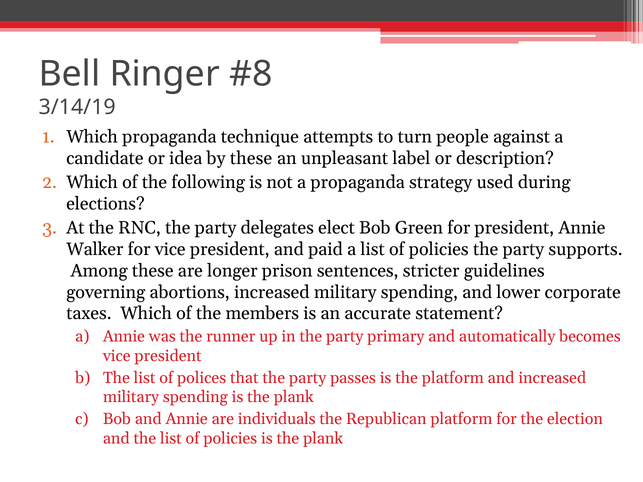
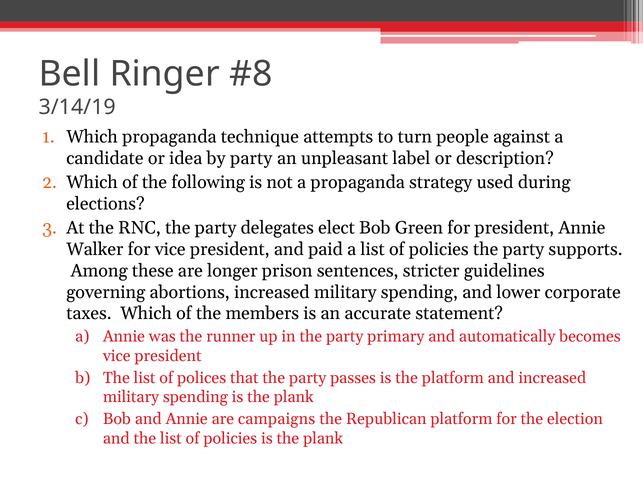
by these: these -> party
individuals: individuals -> campaigns
